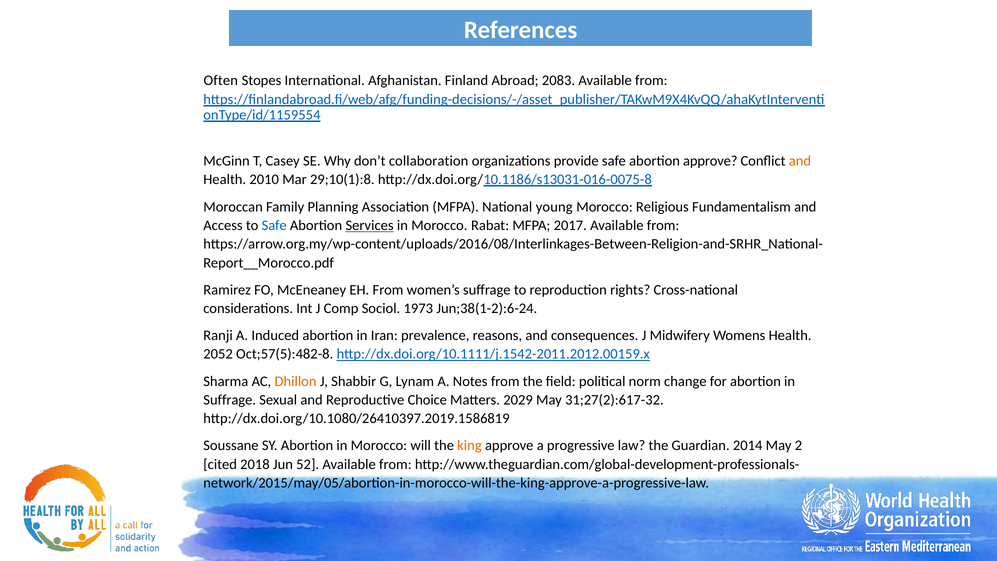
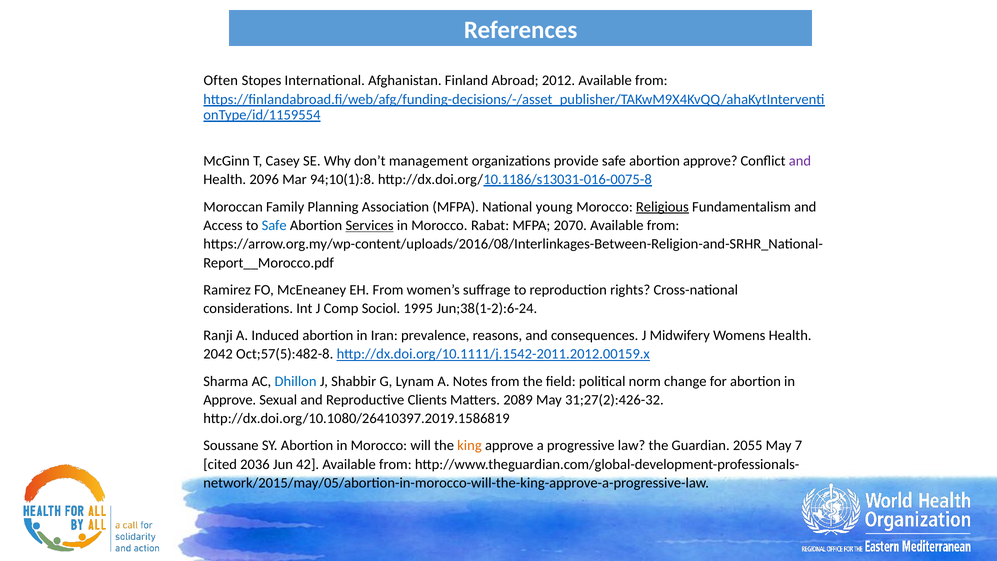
2083: 2083 -> 2012
collaboration: collaboration -> management
and at (800, 161) colour: orange -> purple
2010: 2010 -> 2096
29;10(1):8: 29;10(1):8 -> 94;10(1):8
Religious underline: none -> present
2017: 2017 -> 2070
1973: 1973 -> 1995
2052: 2052 -> 2042
Dhillon colour: orange -> blue
Suffrage at (230, 400): Suffrage -> Approve
Choice: Choice -> Clients
2029: 2029 -> 2089
31;27(2):617-32: 31;27(2):617-32 -> 31;27(2):426-32
2014: 2014 -> 2055
2: 2 -> 7
2018: 2018 -> 2036
52: 52 -> 42
